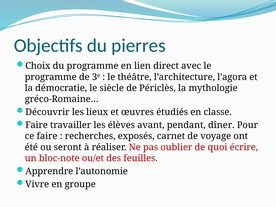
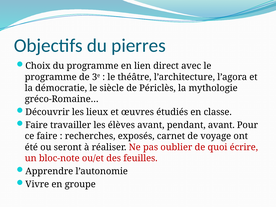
pendant dîner: dîner -> avant
